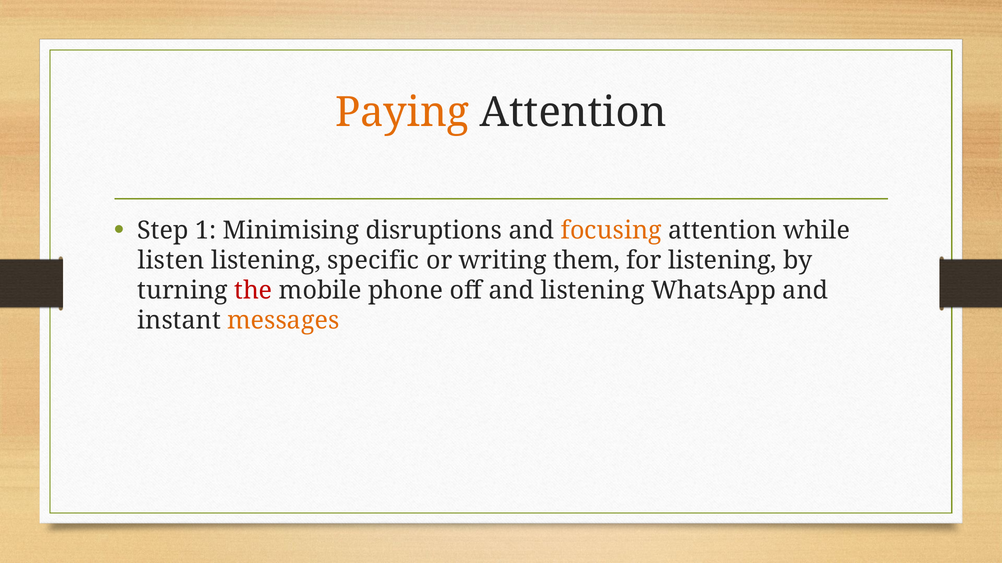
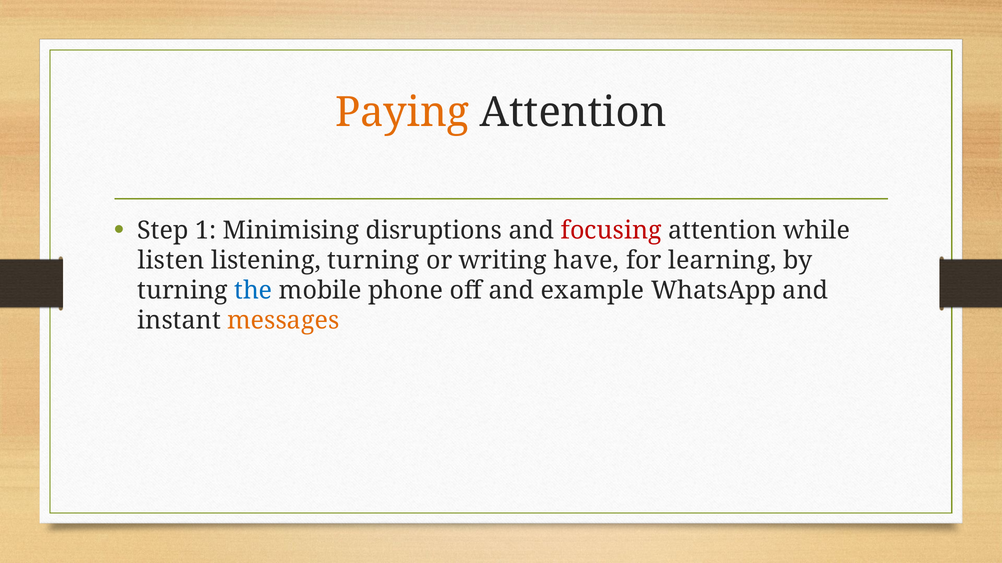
focusing colour: orange -> red
listening specific: specific -> turning
them: them -> have
for listening: listening -> learning
the colour: red -> blue
and listening: listening -> example
